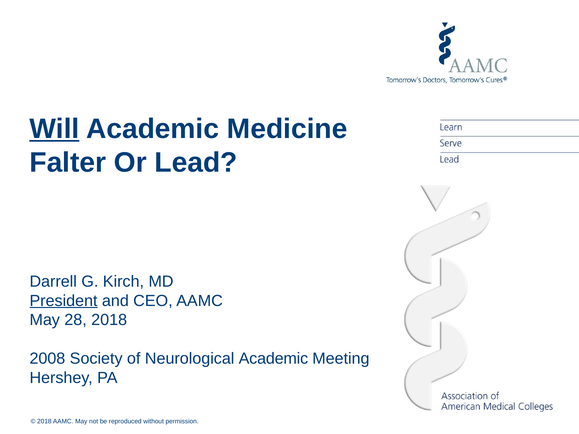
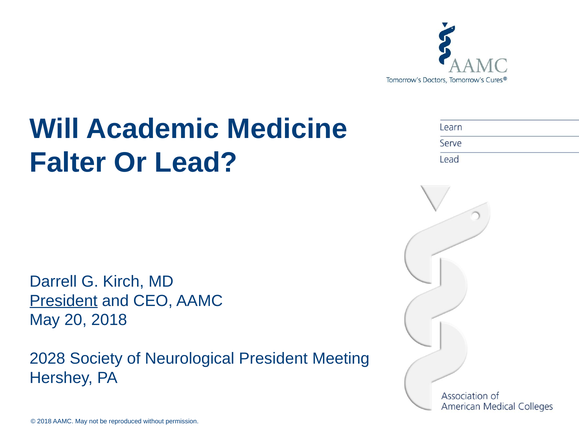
Will underline: present -> none
28: 28 -> 20
2008: 2008 -> 2028
Neurological Academic: Academic -> President
